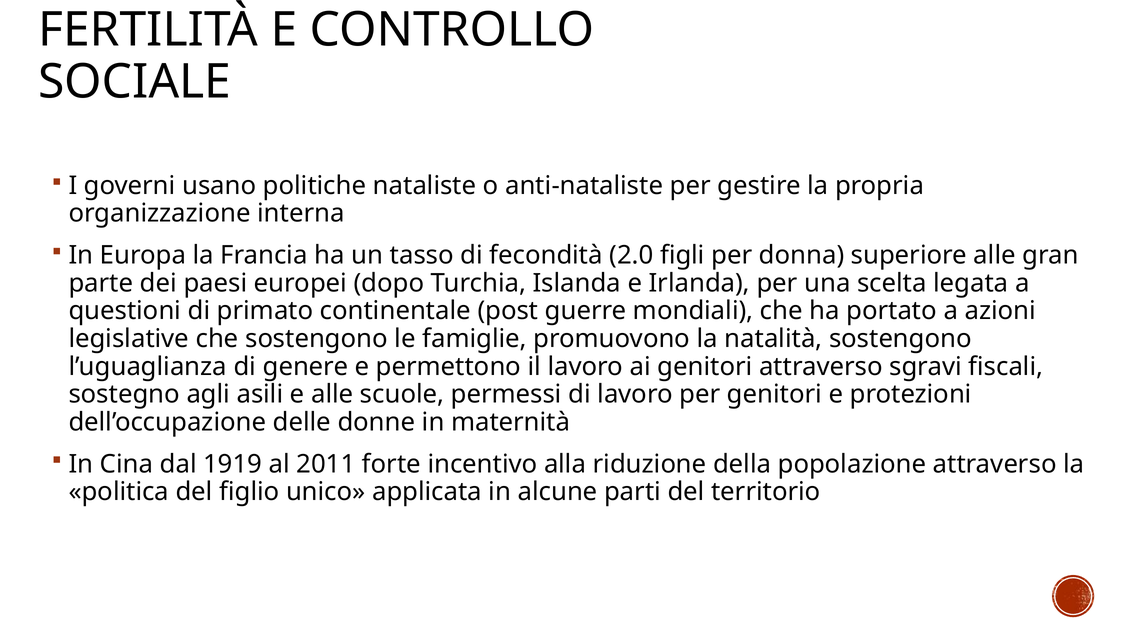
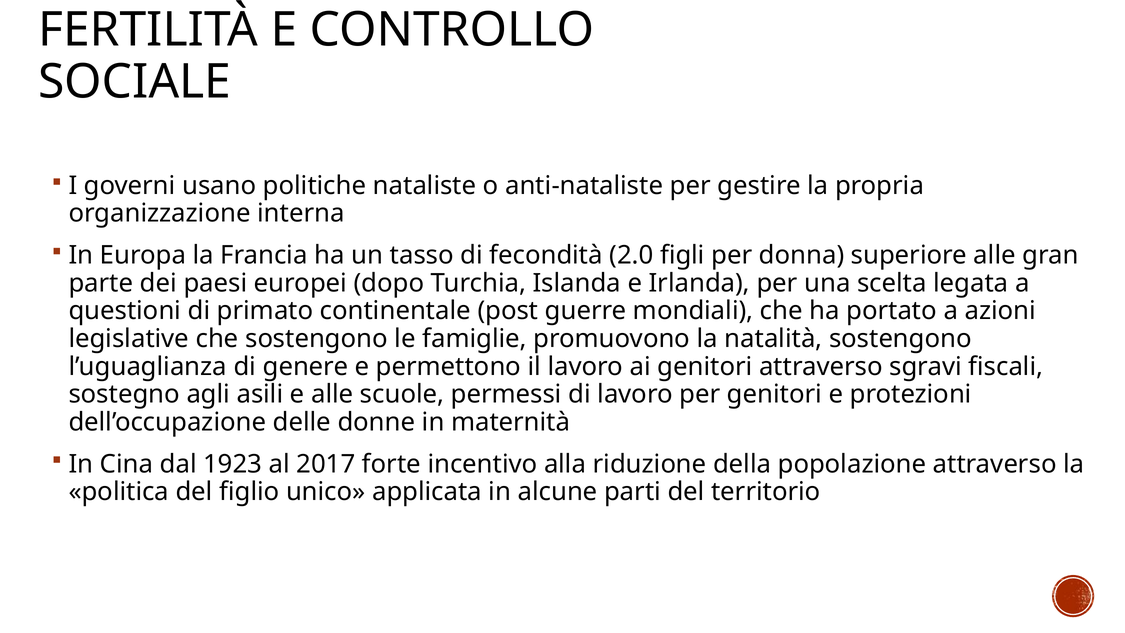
1919: 1919 -> 1923
2011: 2011 -> 2017
